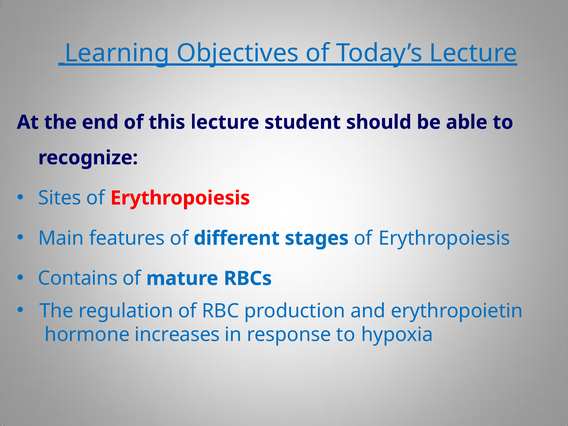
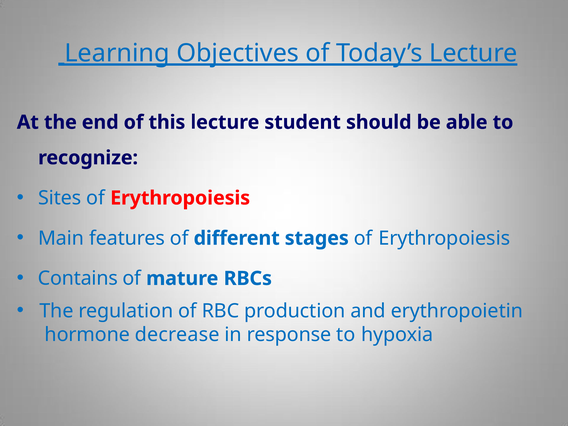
increases: increases -> decrease
